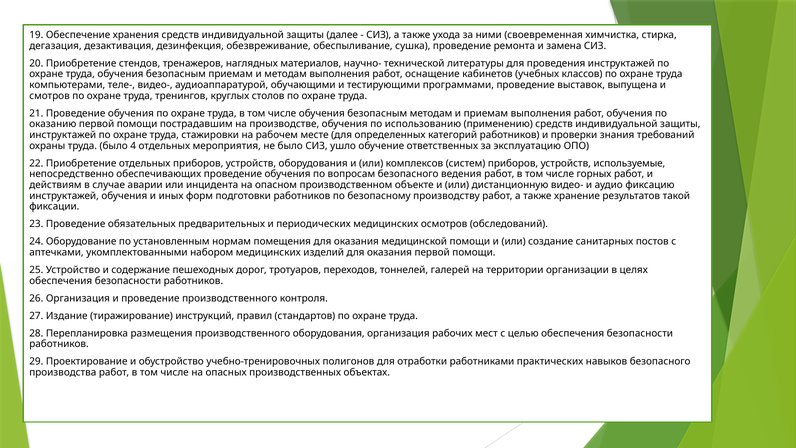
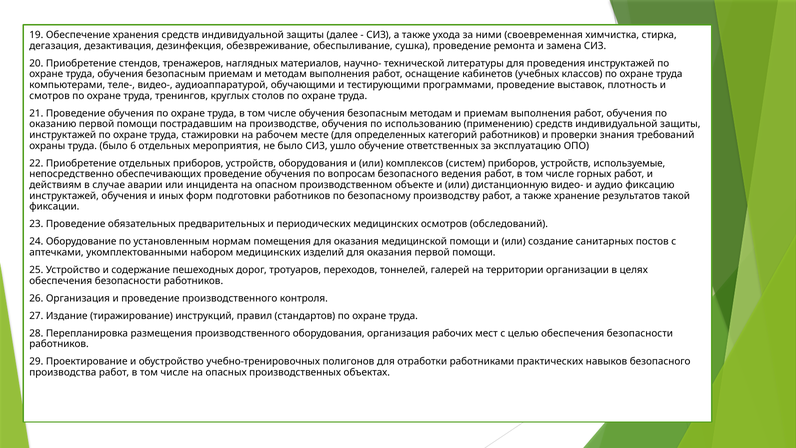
выпущена: выпущена -> плотность
4: 4 -> 6
